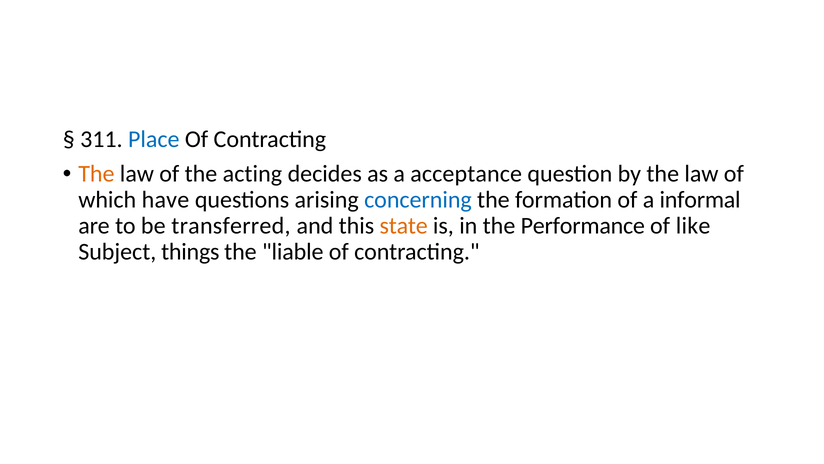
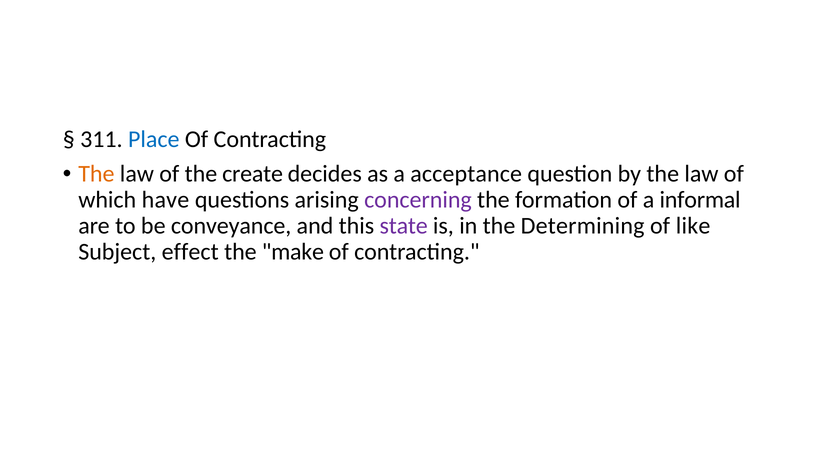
acting: acting -> create
concerning colour: blue -> purple
transferred: transferred -> conveyance
state colour: orange -> purple
Performance: Performance -> Determining
things: things -> effect
liable: liable -> make
